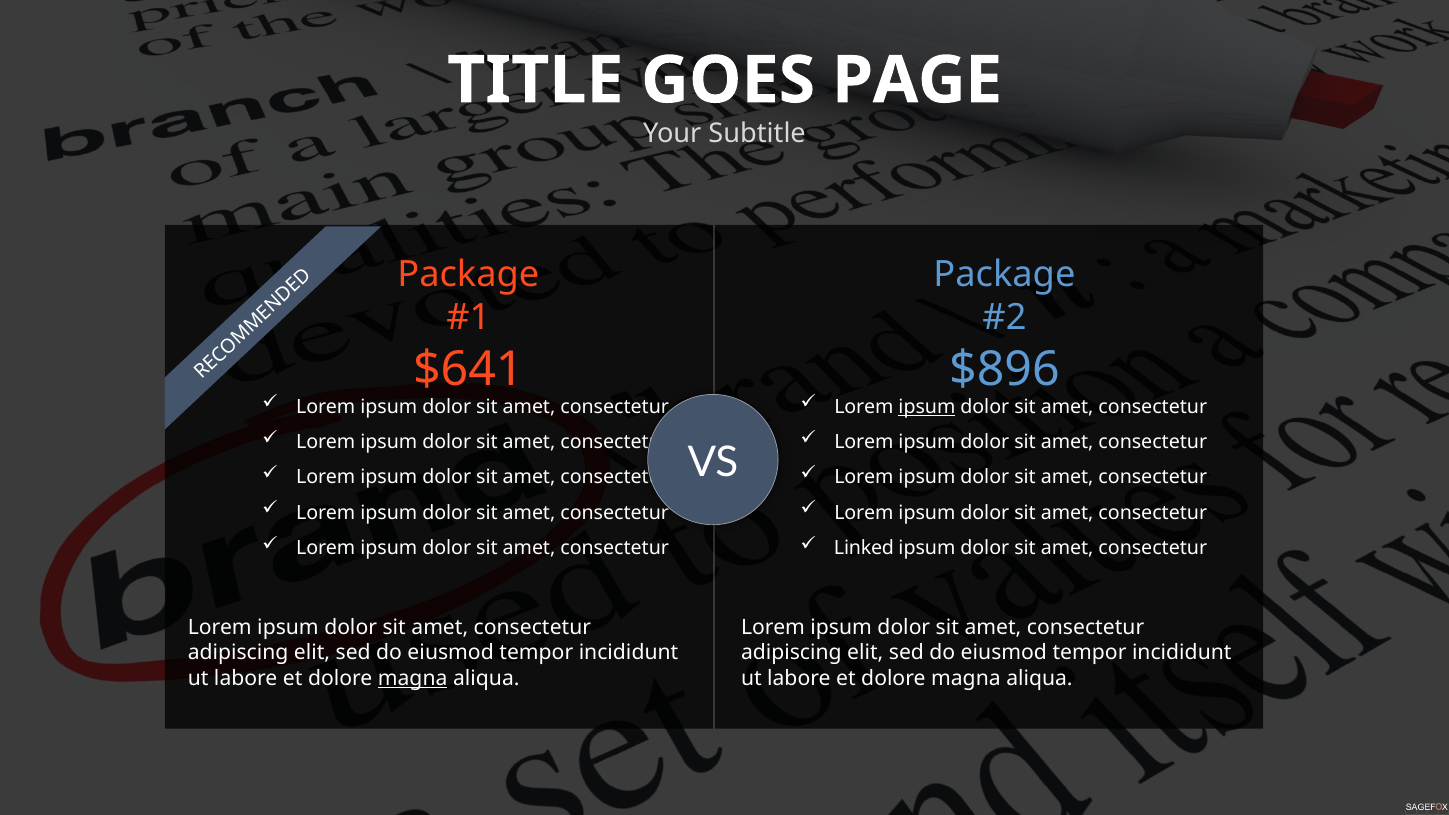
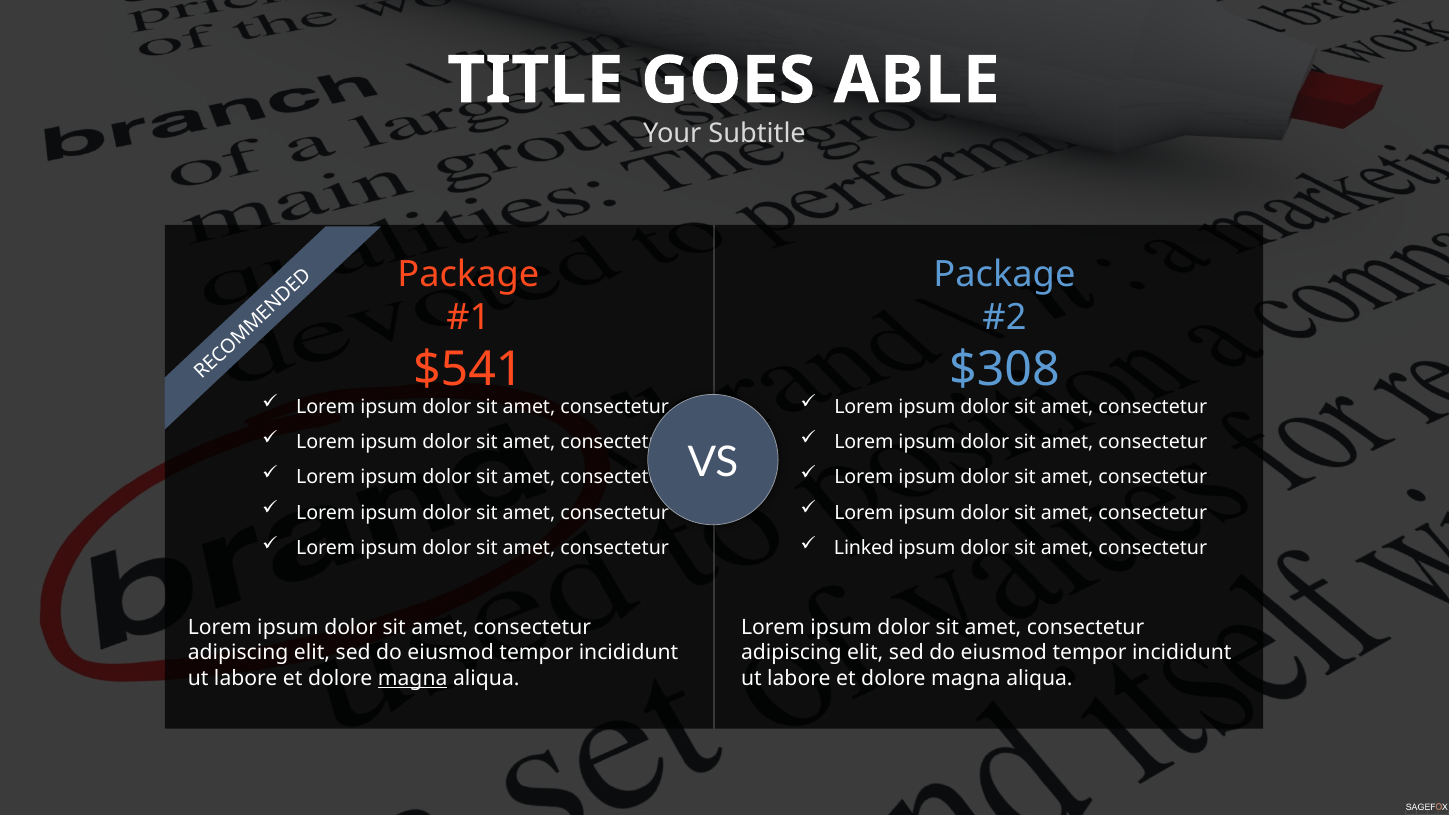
PAGE: PAGE -> ABLE
$641: $641 -> $541
$896: $896 -> $308
ipsum at (927, 407) underline: present -> none
